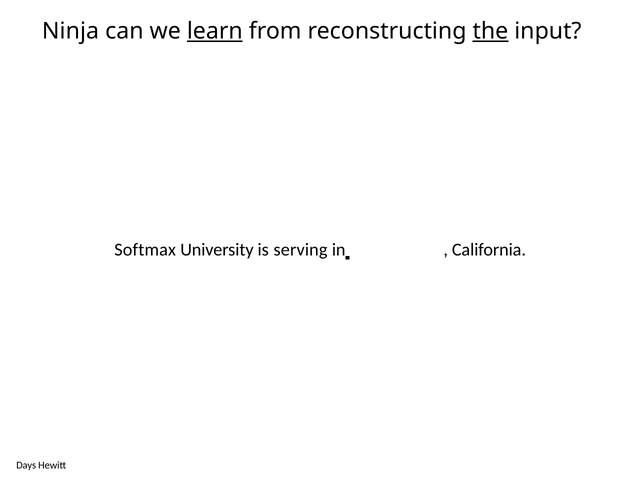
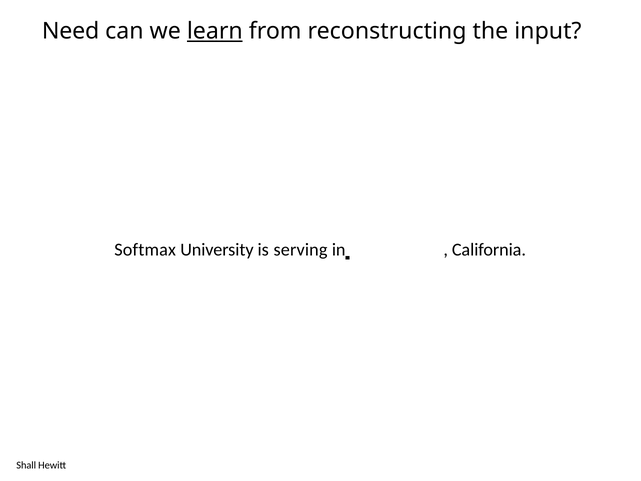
Ninja: Ninja -> Need
the underline: present -> none
Days: Days -> Shall
